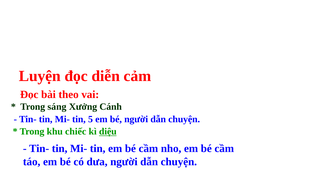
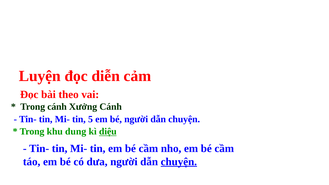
Trong sáng: sáng -> cánh
chiếc: chiếc -> dung
chuyện at (179, 162) underline: none -> present
